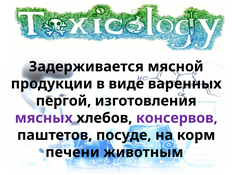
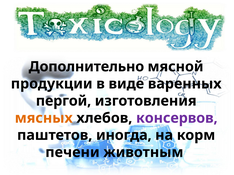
Задерживается: Задерживается -> Дополнительно
мясных colour: purple -> orange
посуде: посуде -> иногда
